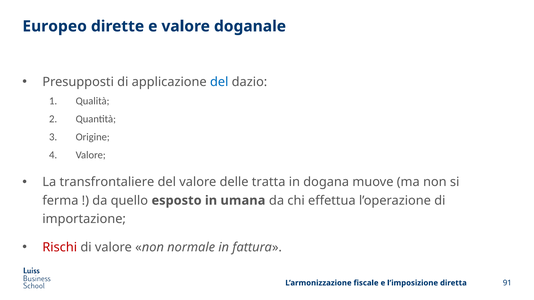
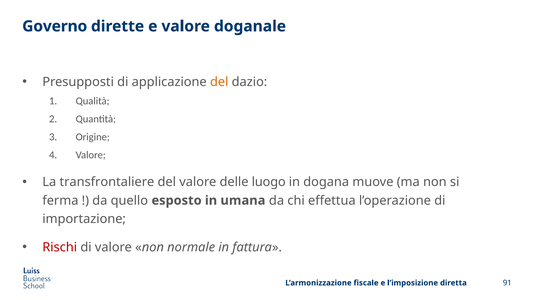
Europeo: Europeo -> Governo
del at (219, 82) colour: blue -> orange
tratta: tratta -> luogo
